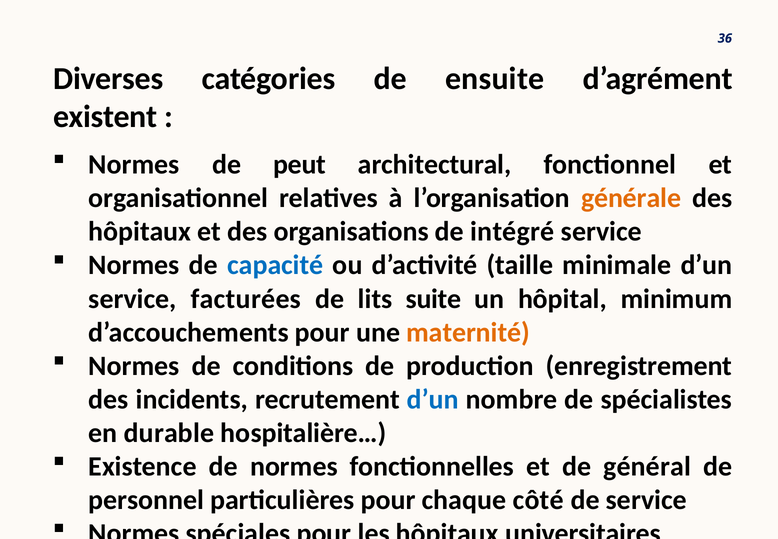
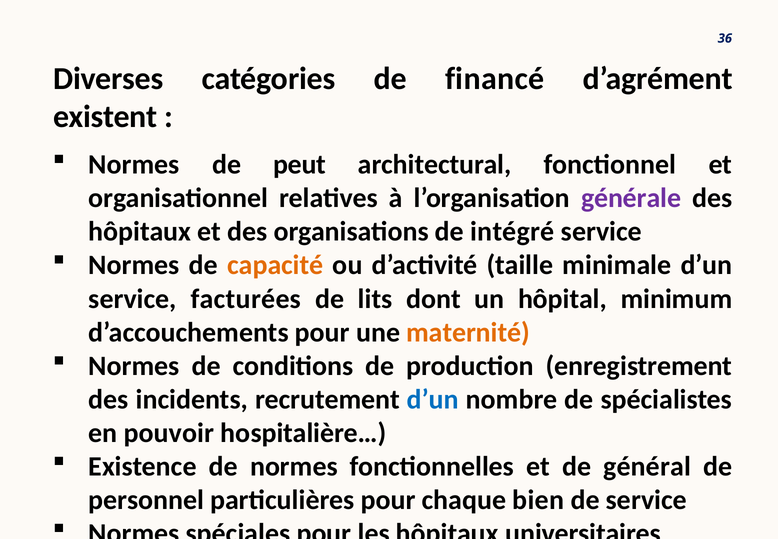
ensuite: ensuite -> financé
générale colour: orange -> purple
capacité colour: blue -> orange
suite: suite -> dont
durable: durable -> pouvoir
côté: côté -> bien
